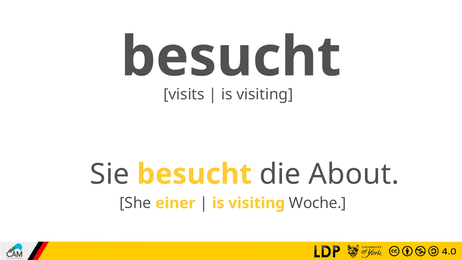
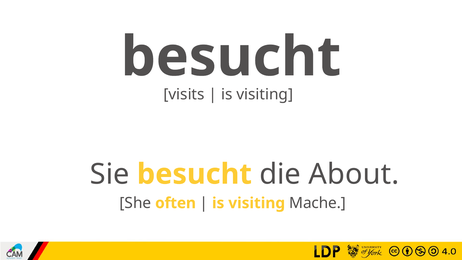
einer: einer -> often
Woche: Woche -> Mache
